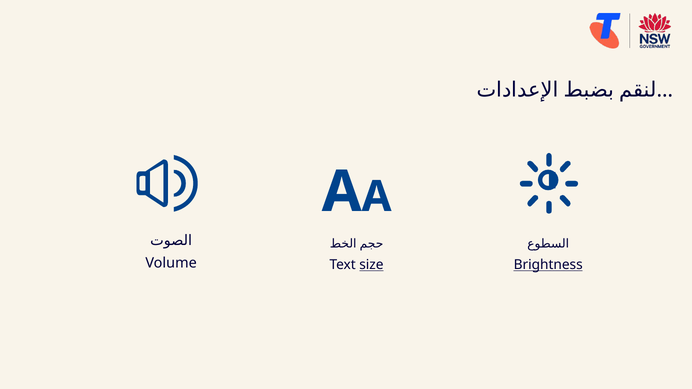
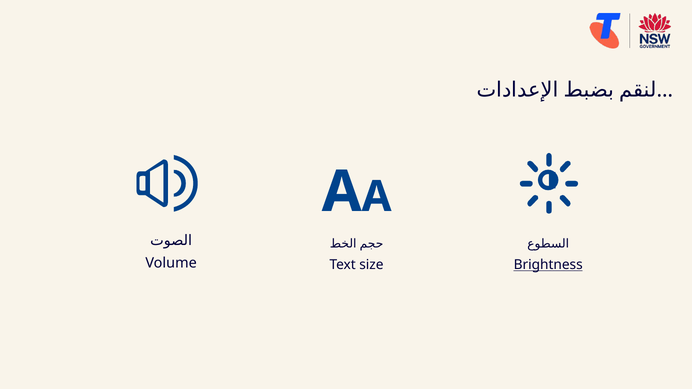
size underline: present -> none
